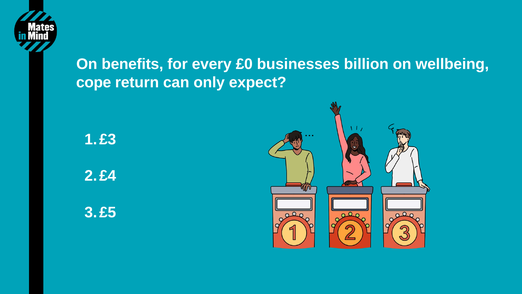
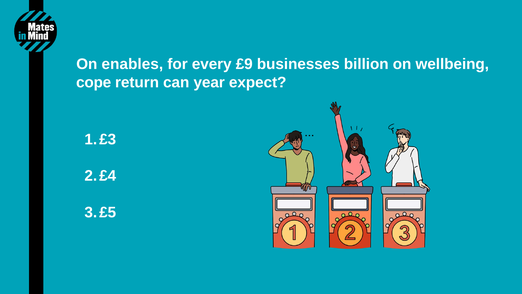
benefits: benefits -> enables
£0: £0 -> £9
only: only -> year
